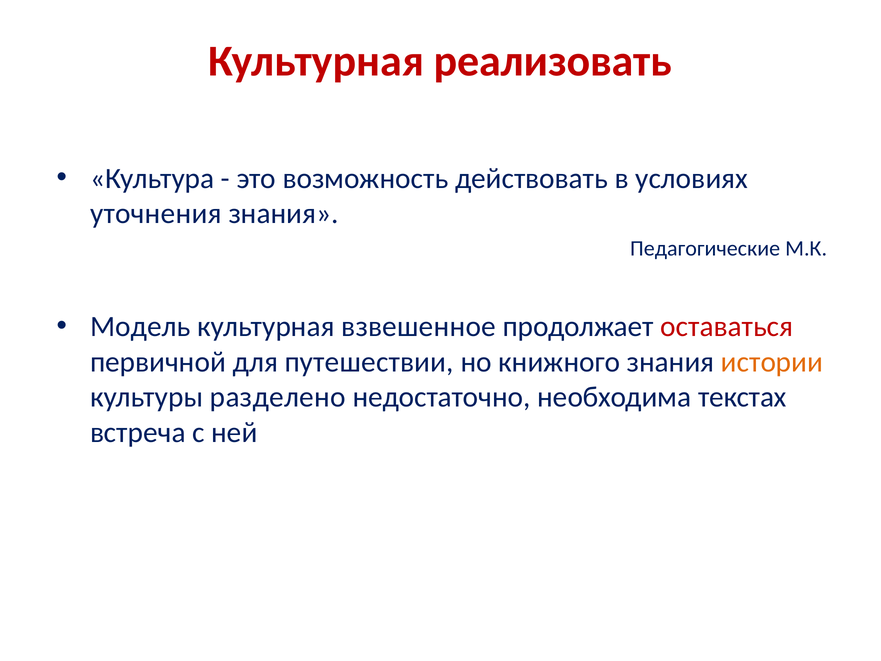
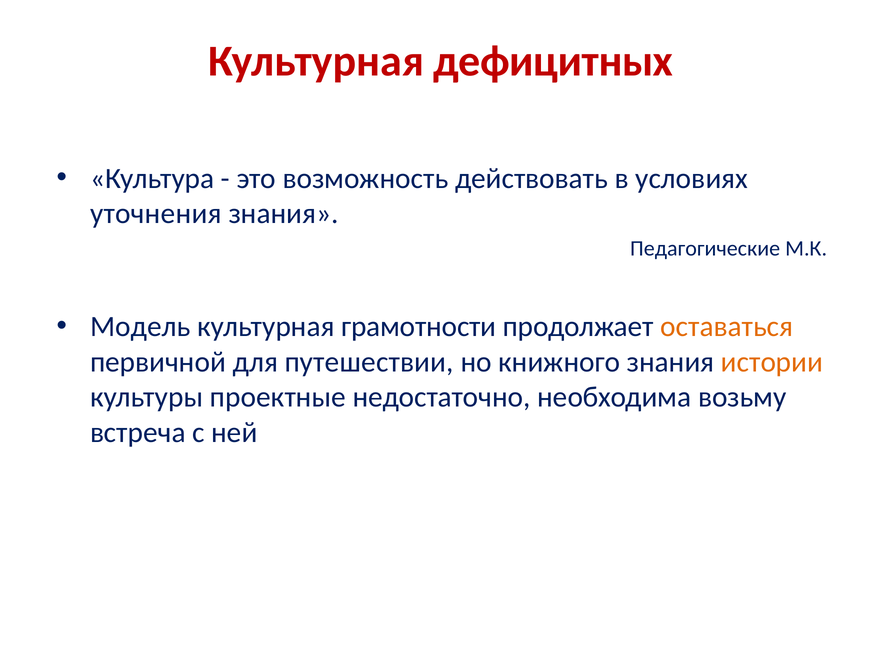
реализовать: реализовать -> дефицитных
взвешенное: взвешенное -> грамотности
оставаться colour: red -> orange
разделено: разделено -> проектные
текстах: текстах -> возьму
